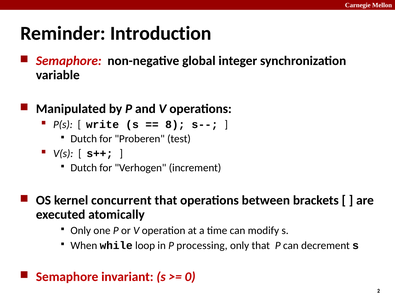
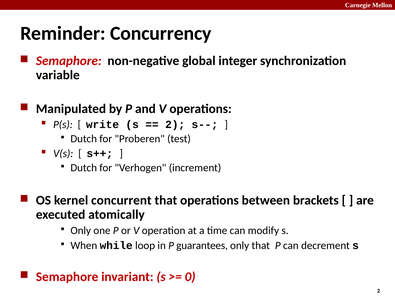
Introduction: Introduction -> Concurrency
8 at (175, 125): 8 -> 2
processing: processing -> guarantees
